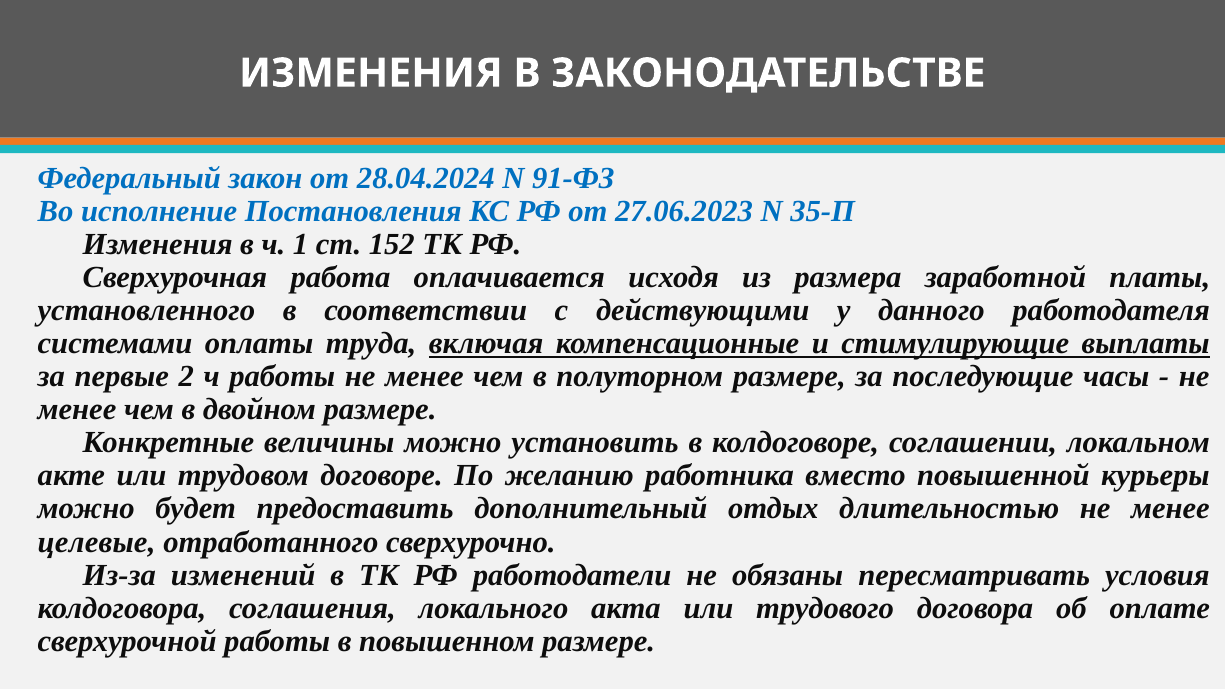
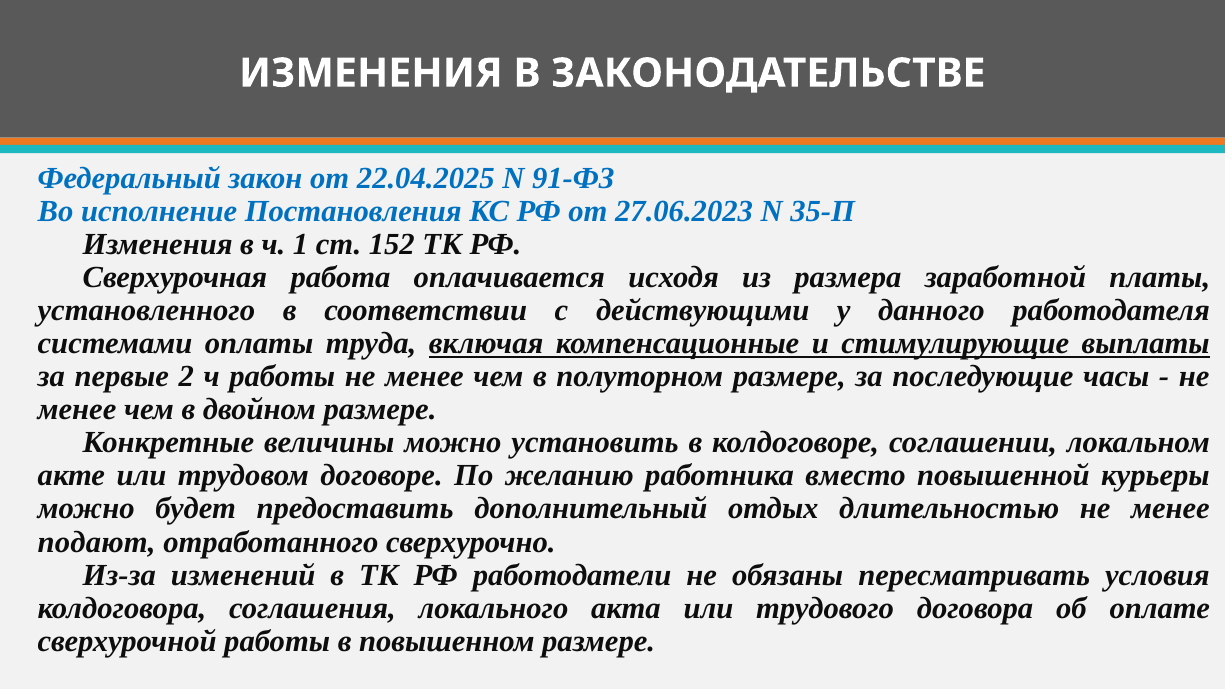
28.04.2024: 28.04.2024 -> 22.04.2025
целевые: целевые -> подают
